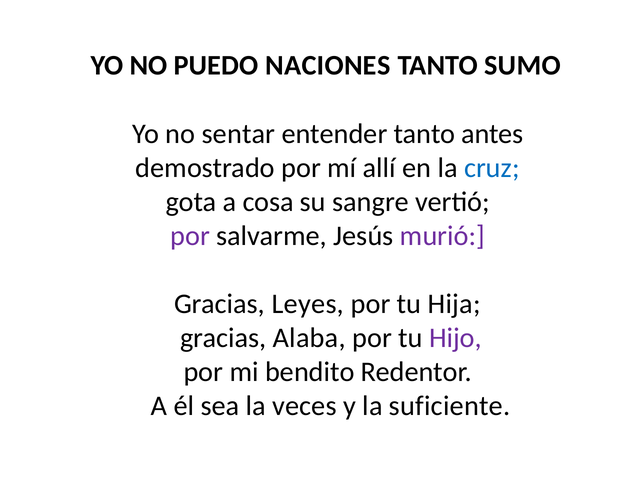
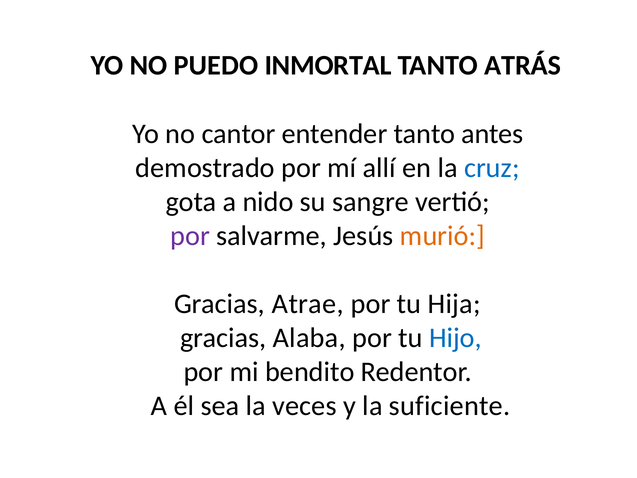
NACIONES: NACIONES -> INMORTAL
SUMO: SUMO -> ATRÁS
sentar: sentar -> cantor
cosa: cosa -> nido
murió colour: purple -> orange
Leyes: Leyes -> Atrae
Hijo colour: purple -> blue
